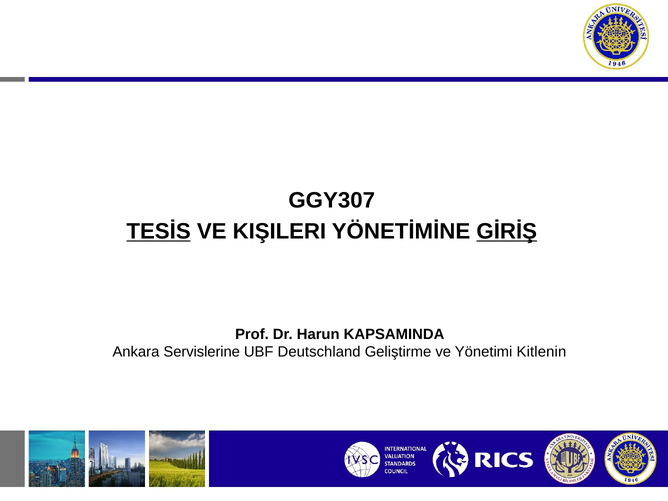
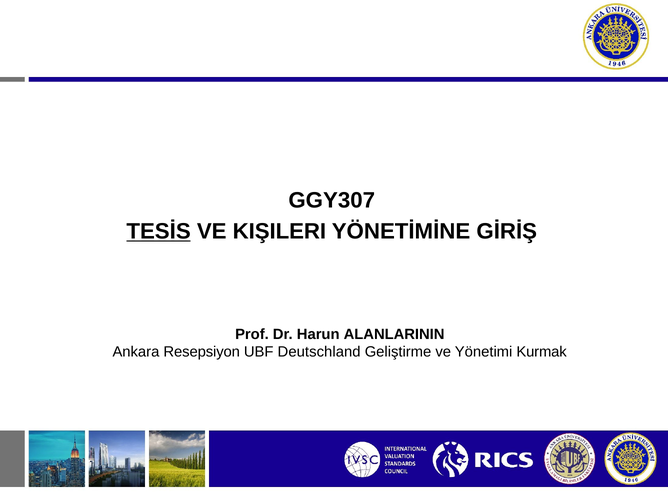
GİRİŞ underline: present -> none
KAPSAMINDA: KAPSAMINDA -> ALANLARININ
Servislerine: Servislerine -> Resepsiyon
Kitlenin: Kitlenin -> Kurmak
